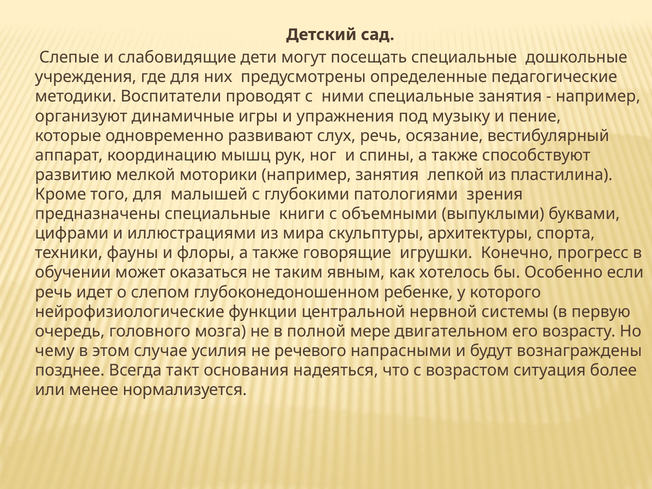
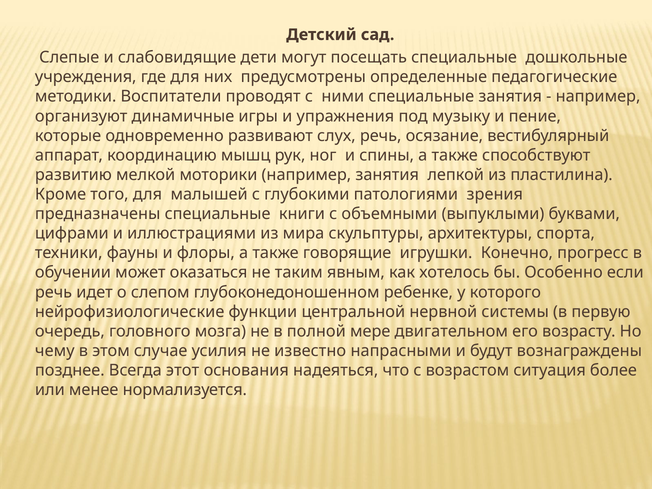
речевого: речевого -> известно
такт: такт -> этот
